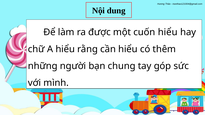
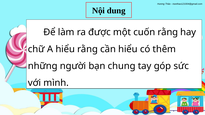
cuốn hiểu: hiểu -> rằng
